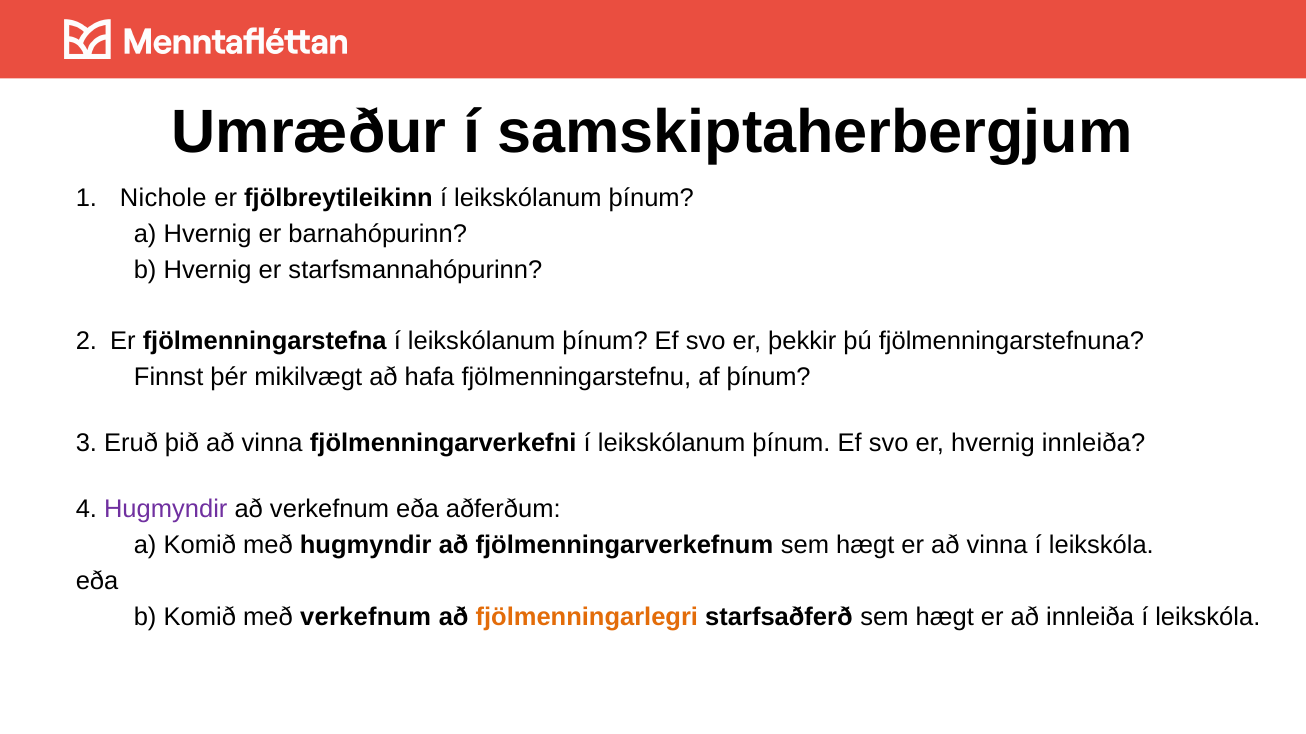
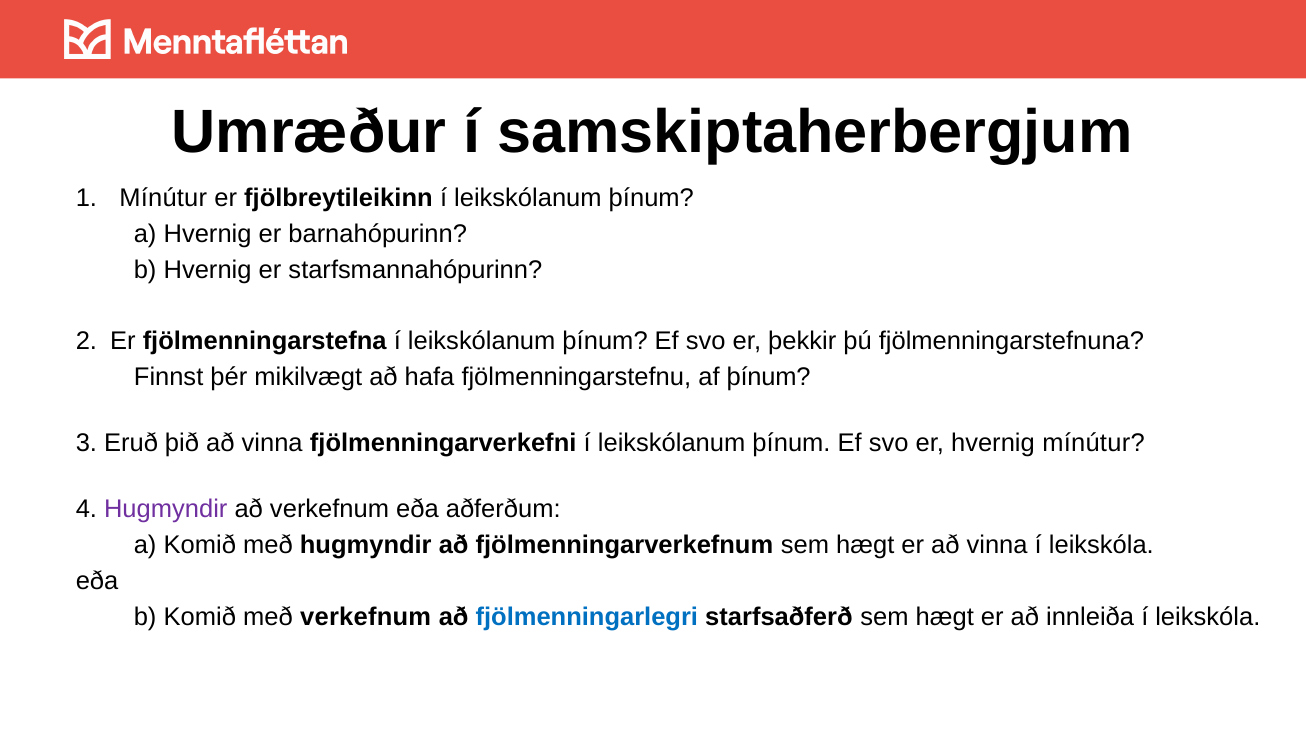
Nichole at (163, 199): Nichole -> Mínútur
hvernig innleiða: innleiða -> mínútur
fjölmenningarlegri colour: orange -> blue
